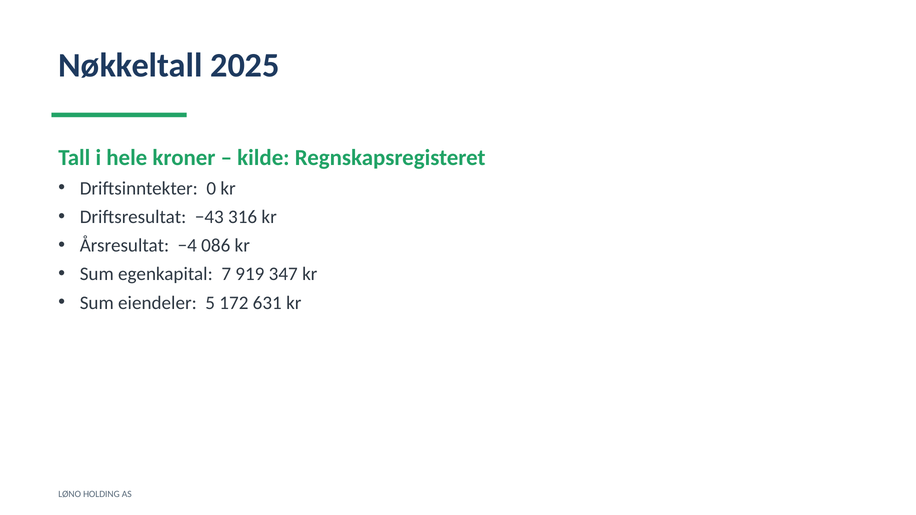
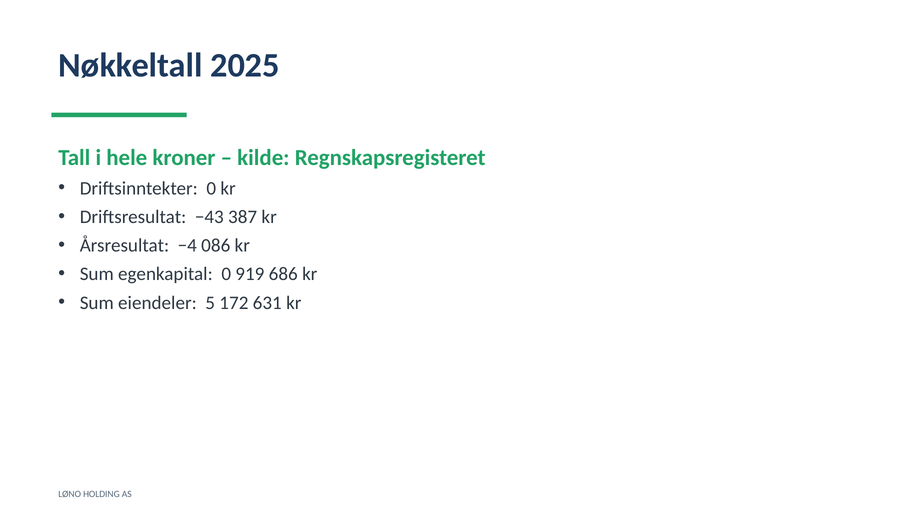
316: 316 -> 387
egenkapital 7: 7 -> 0
347: 347 -> 686
